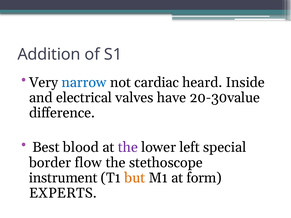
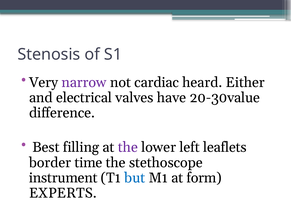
Addition: Addition -> Stenosis
narrow colour: blue -> purple
Inside: Inside -> Either
blood: blood -> filling
special: special -> leaflets
flow: flow -> time
but colour: orange -> blue
